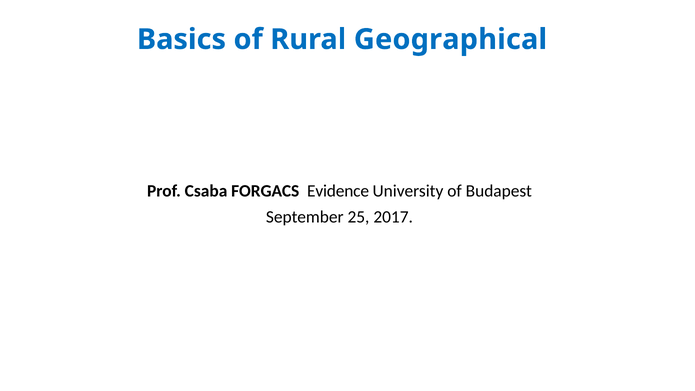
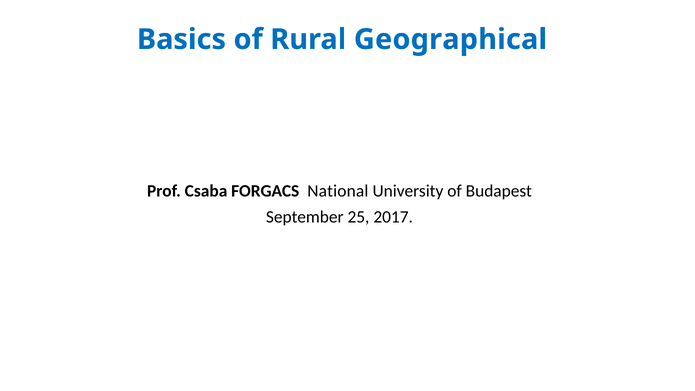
Evidence: Evidence -> National
